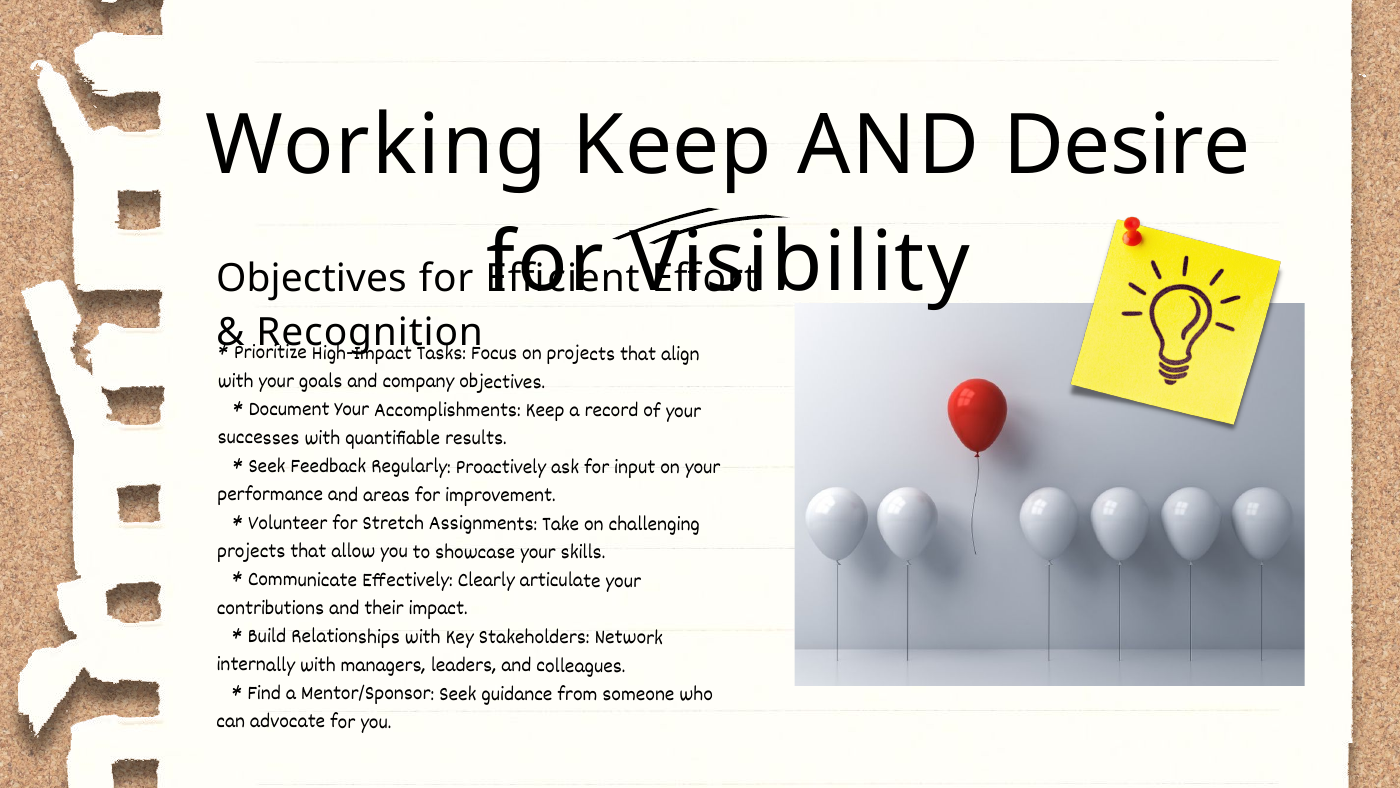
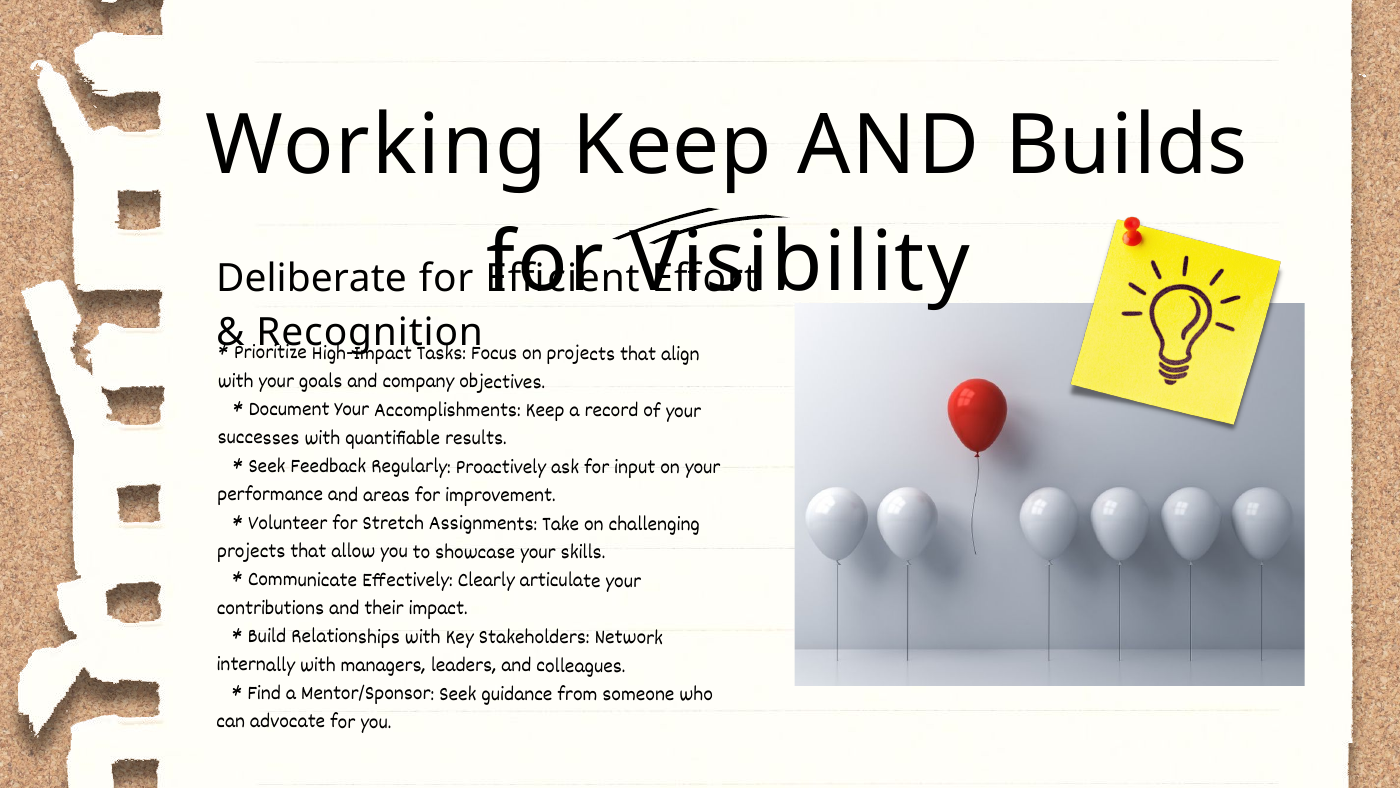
Desire: Desire -> Builds
Objectives at (311, 278): Objectives -> Deliberate
